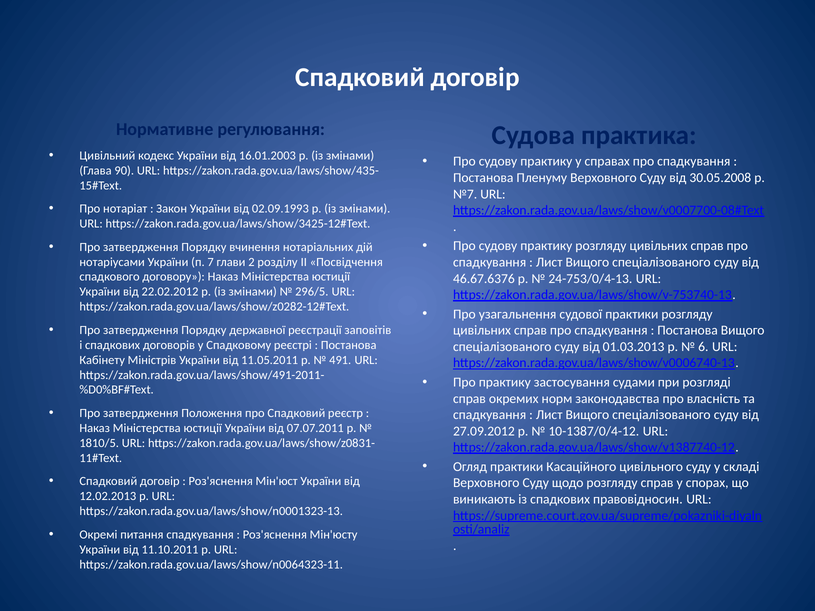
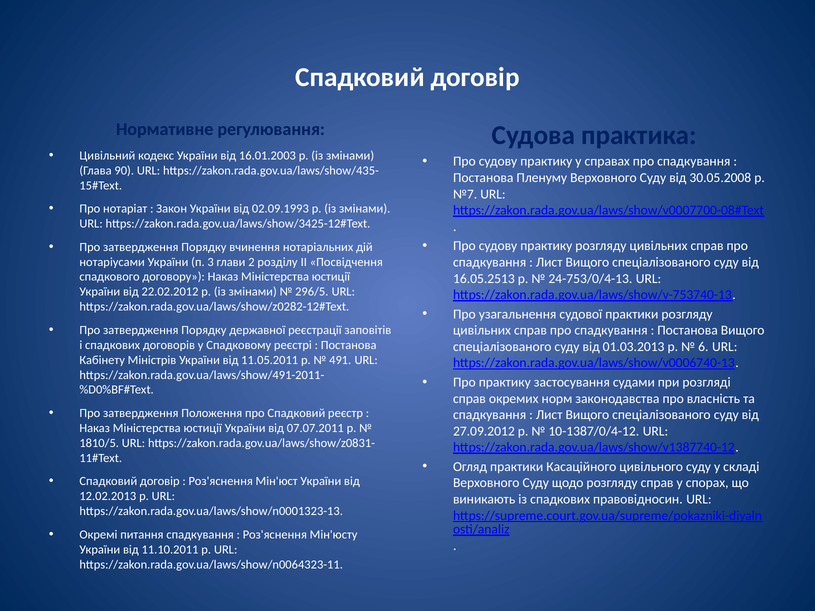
7: 7 -> 3
46.67.6376: 46.67.6376 -> 16.05.2513
